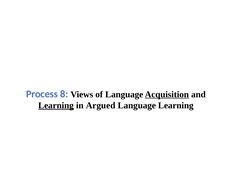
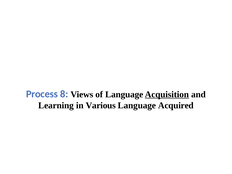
Learning at (56, 105) underline: present -> none
Argued: Argued -> Various
Language Learning: Learning -> Acquired
